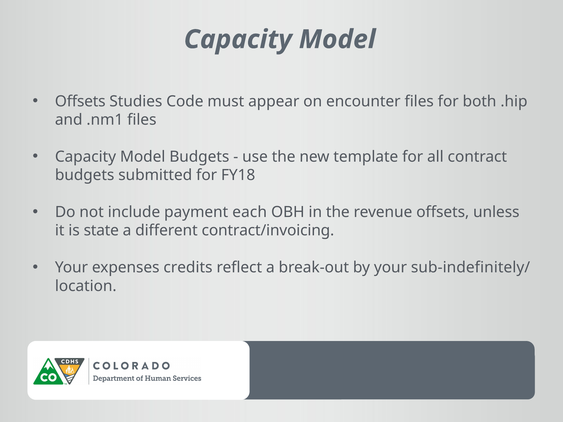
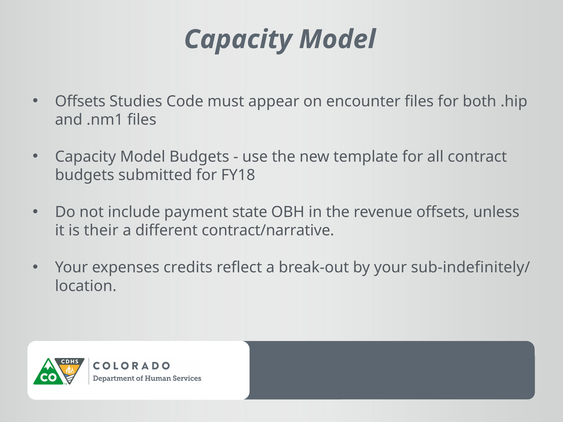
each: each -> state
state: state -> their
contract/invoicing: contract/invoicing -> contract/narrative
